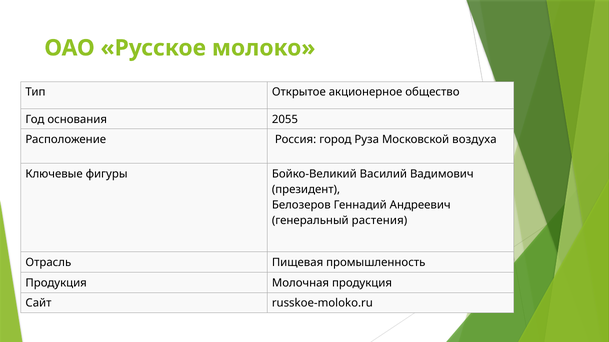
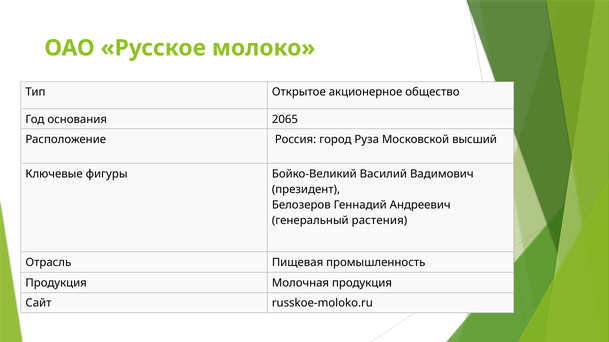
2055: 2055 -> 2065
воздуха: воздуха -> высший
